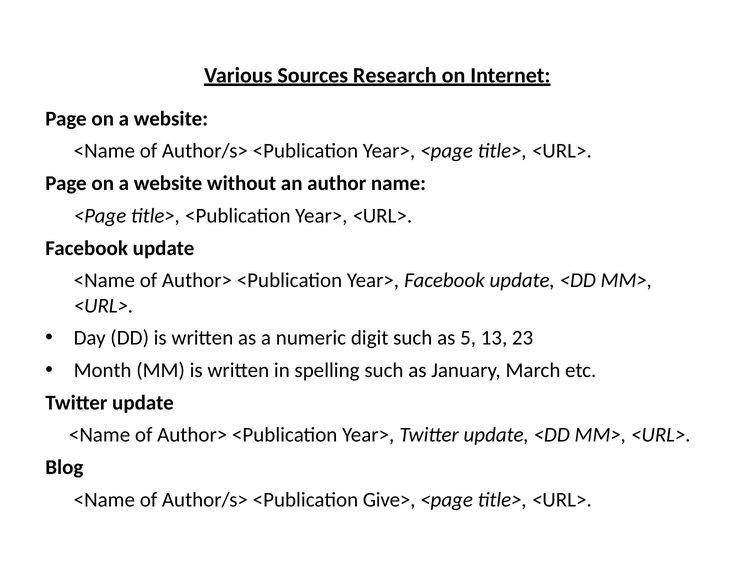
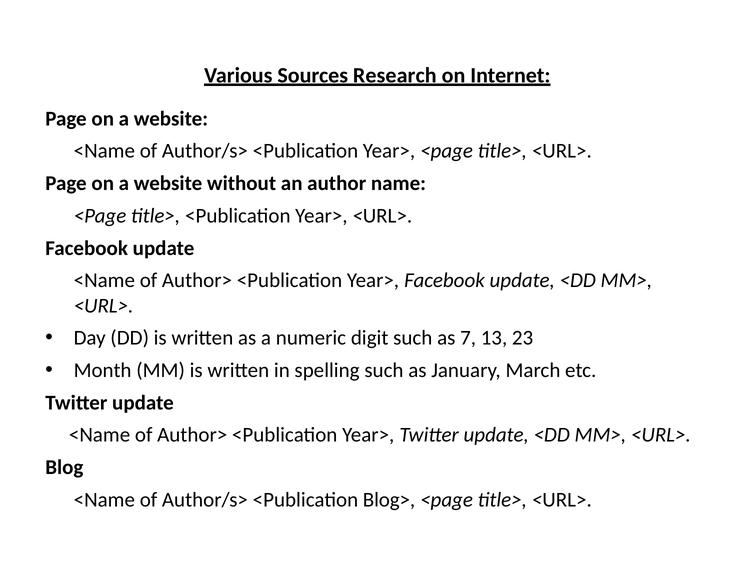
5: 5 -> 7
Give>: Give> -> Blog>
